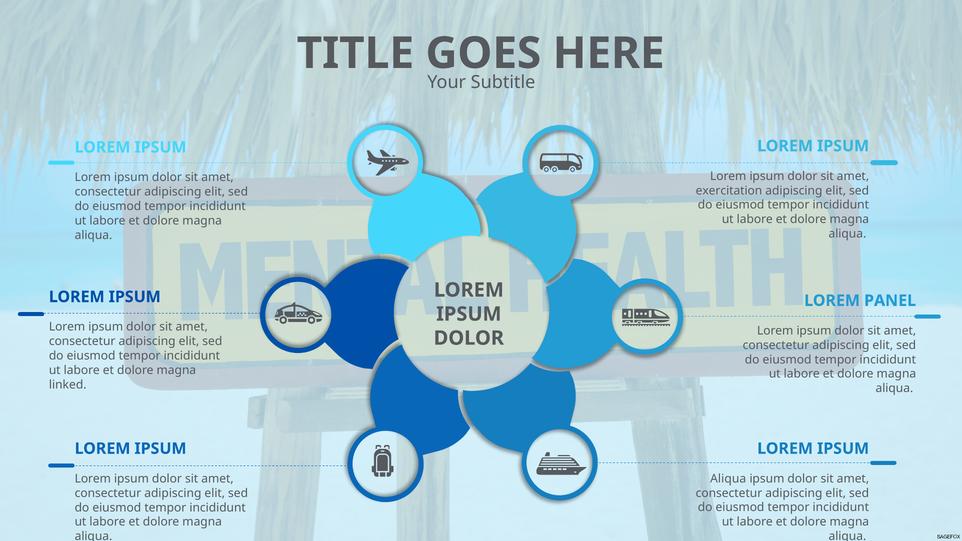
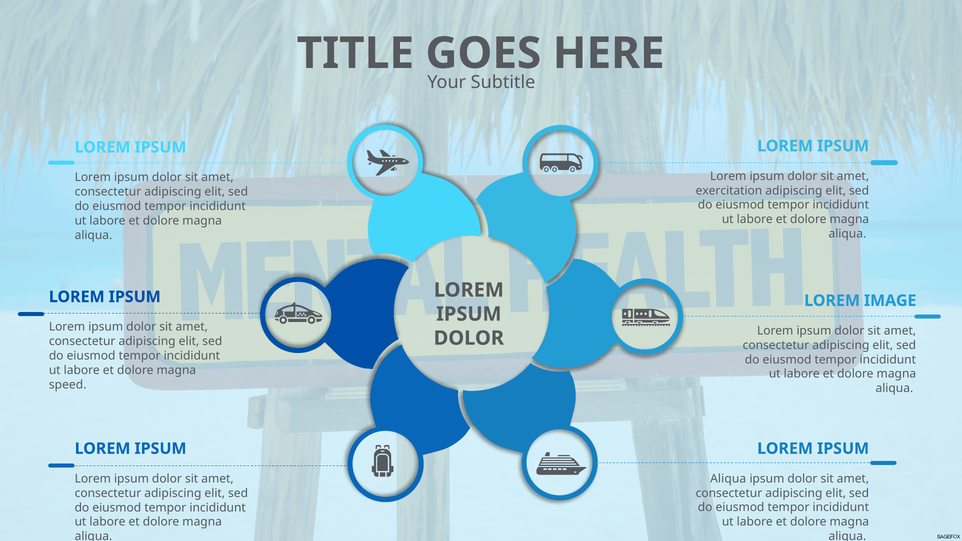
PANEL: PANEL -> IMAGE
linked: linked -> speed
